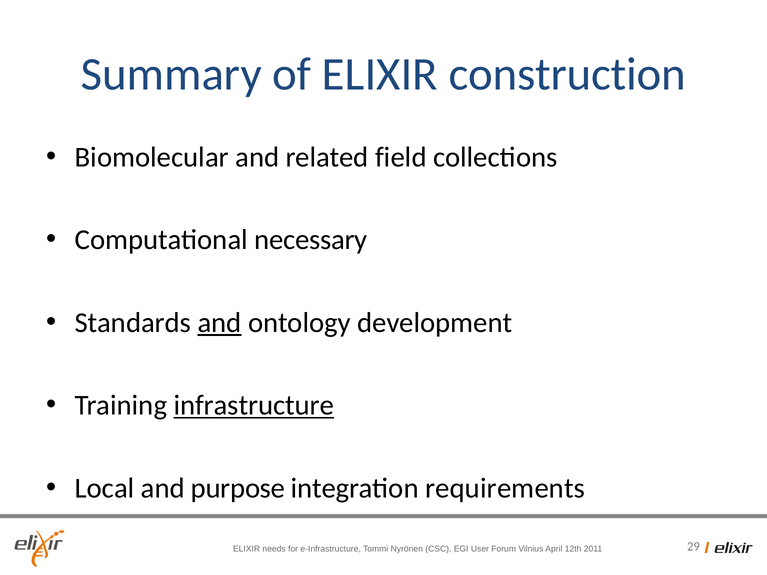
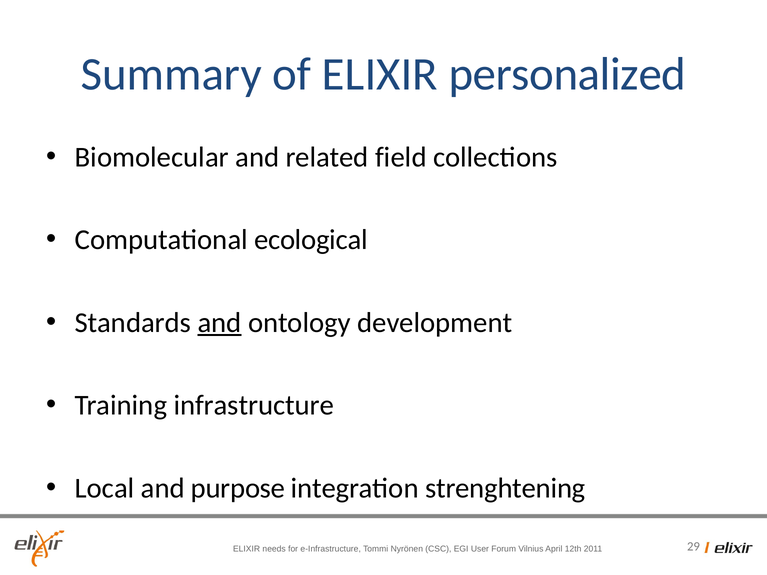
construction: construction -> personalized
necessary: necessary -> ecological
infrastructure underline: present -> none
requirements: requirements -> strenghtening
